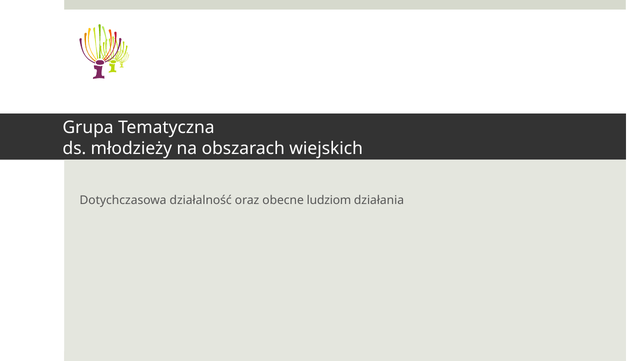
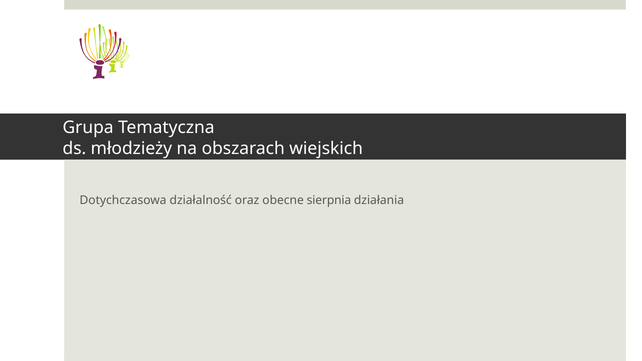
ludziom: ludziom -> sierpnia
